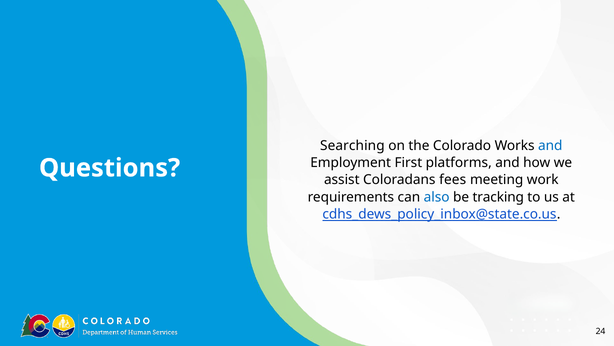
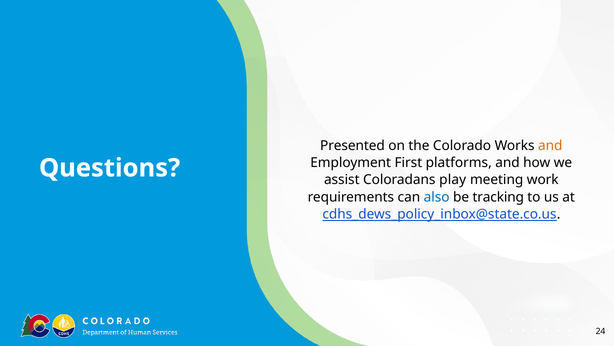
Searching: Searching -> Presented
and at (550, 145) colour: blue -> orange
fees: fees -> play
